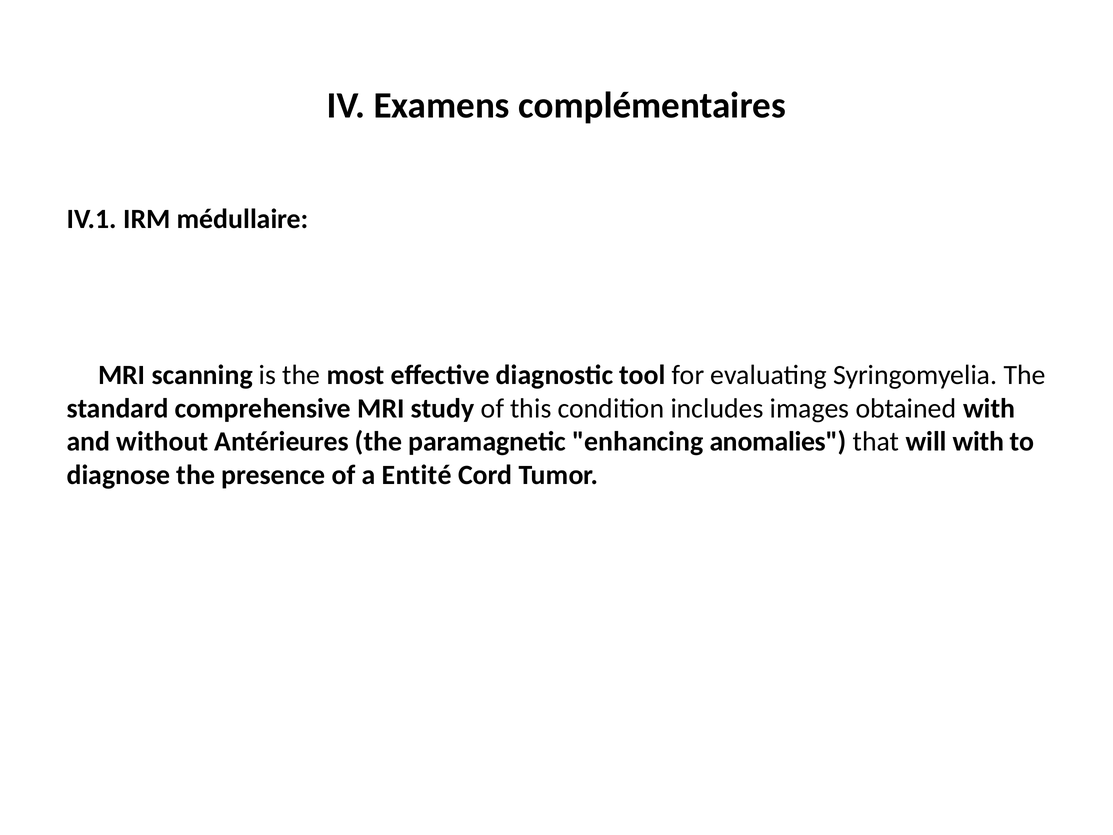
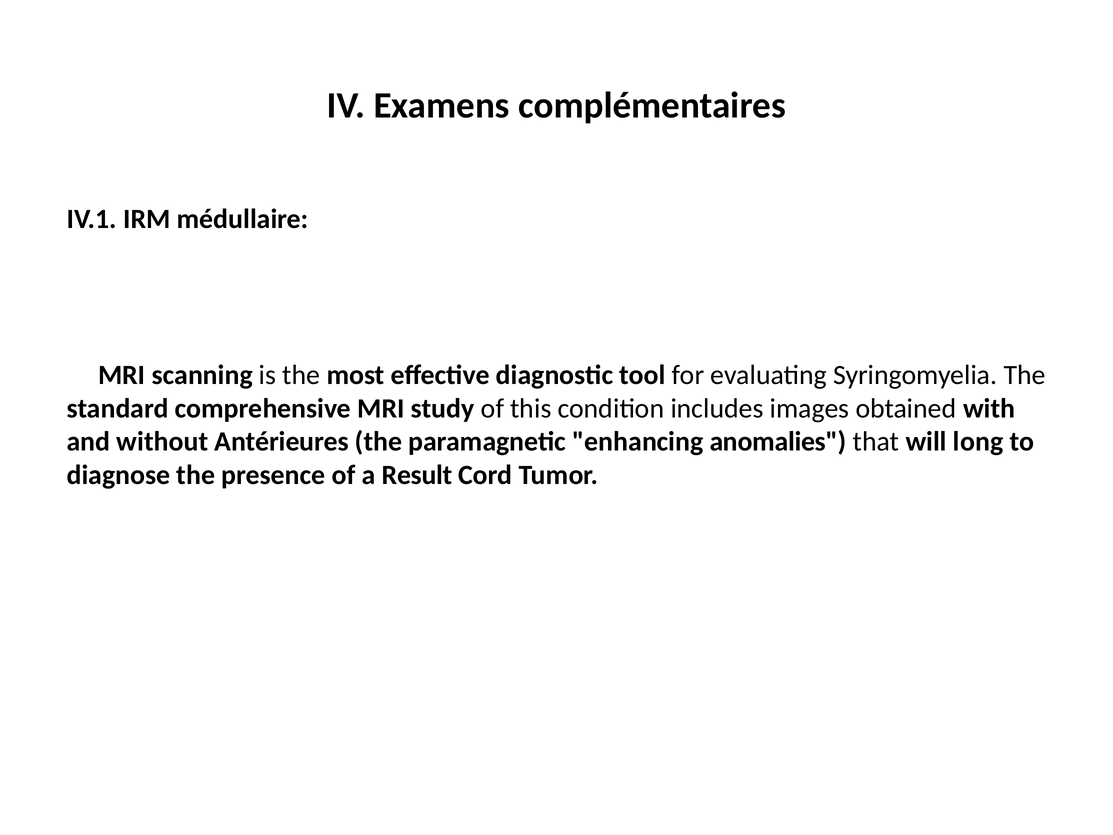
will with: with -> long
Entité: Entité -> Result
